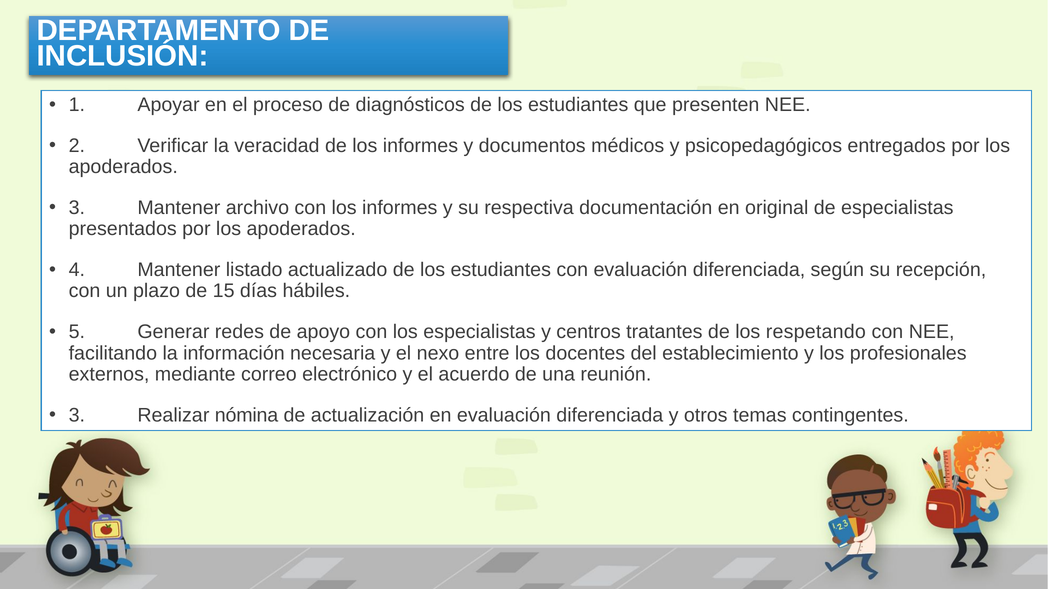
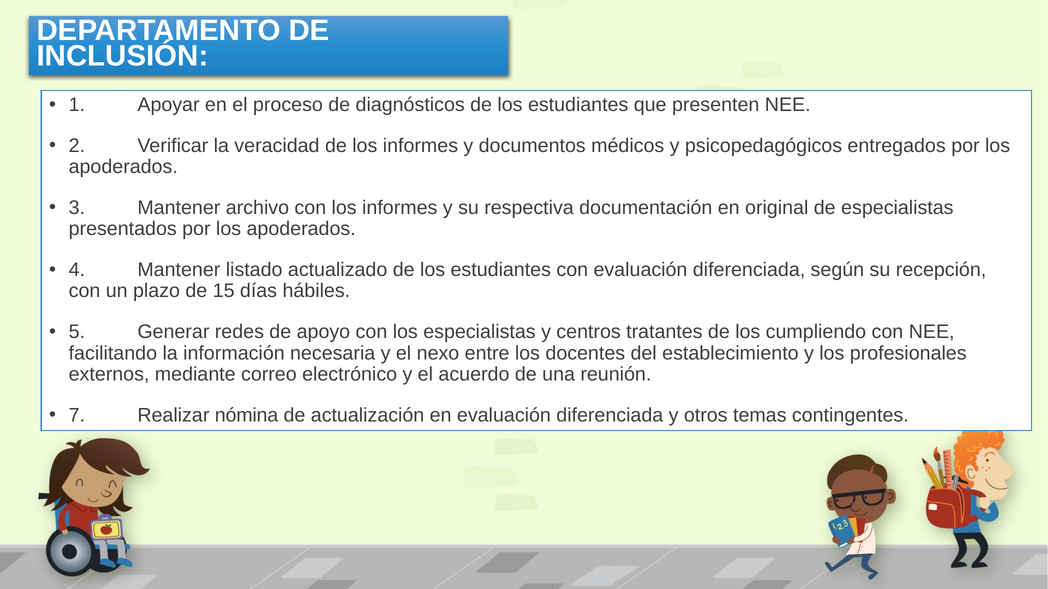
respetando: respetando -> cumpliendo
3 at (77, 415): 3 -> 7
